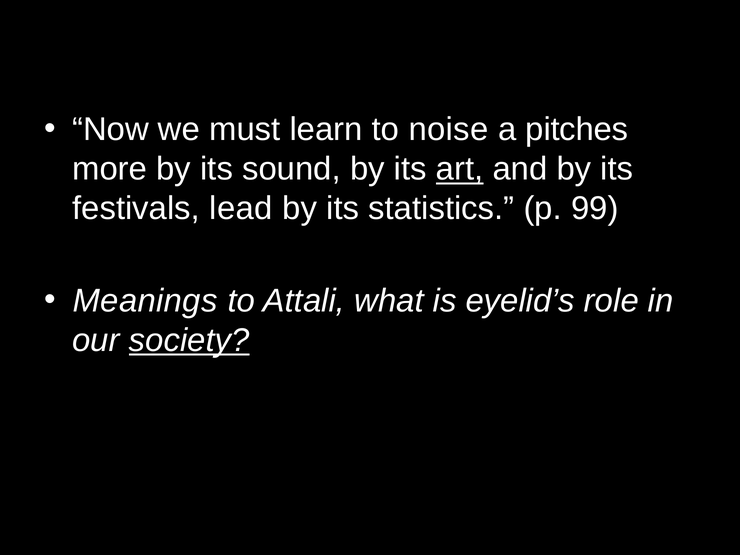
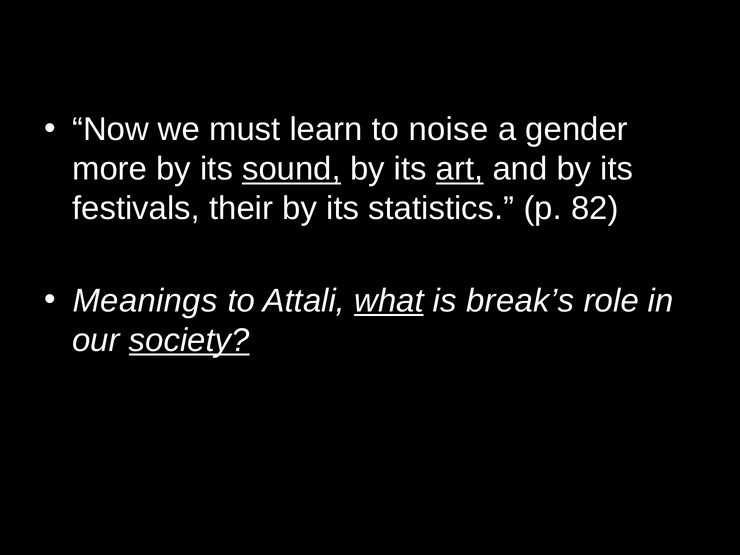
pitches: pitches -> gender
sound underline: none -> present
lead: lead -> their
99: 99 -> 82
what underline: none -> present
eyelid’s: eyelid’s -> break’s
